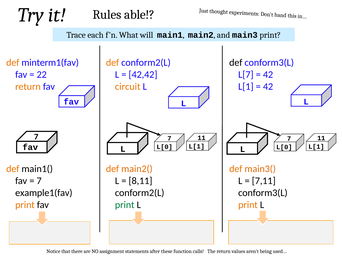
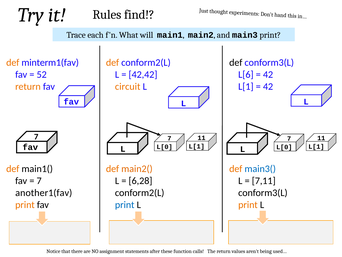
able: able -> find
22: 22 -> 52
L[7: L[7 -> L[6
main3( colour: orange -> blue
8,11: 8,11 -> 6,28
example1(fav: example1(fav -> another1(fav
print at (125, 204) colour: green -> blue
